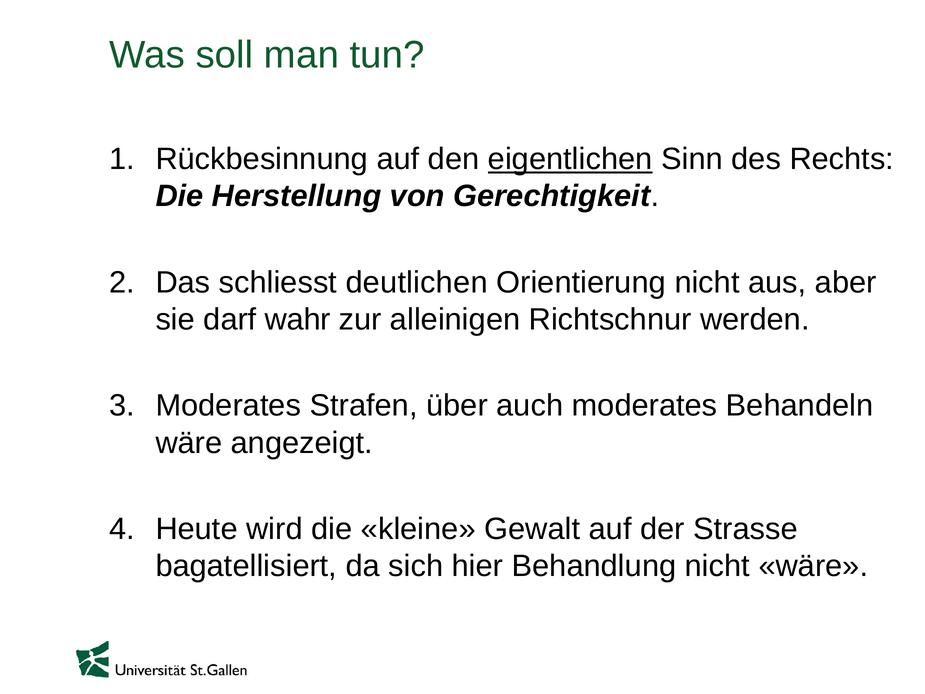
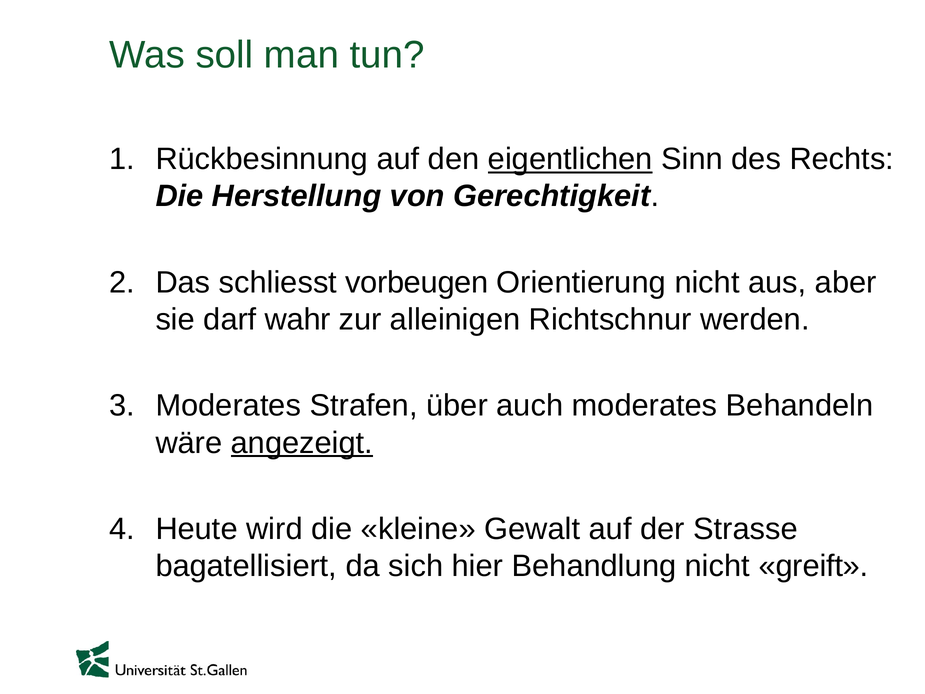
deutlichen: deutlichen -> vorbeugen
angezeigt underline: none -> present
nicht wäre: wäre -> greift
